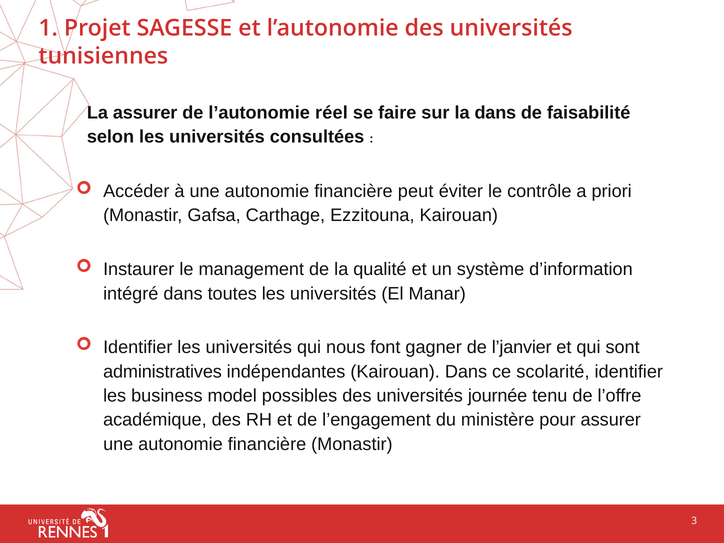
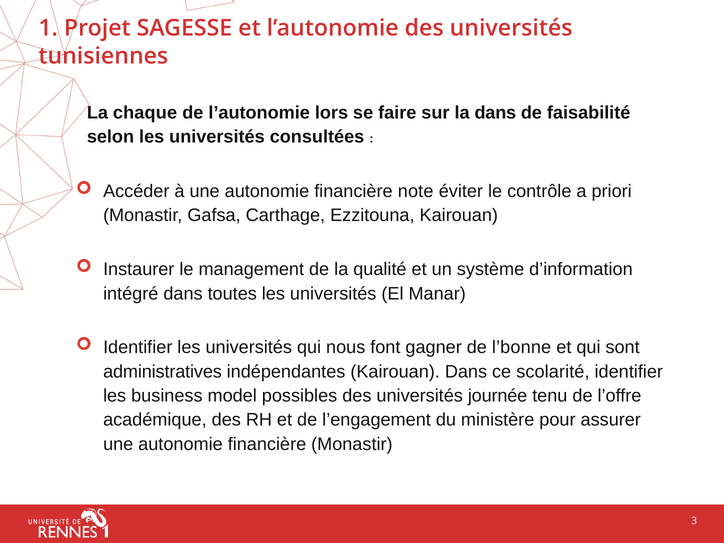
La assurer: assurer -> chaque
réel: réel -> lors
peut: peut -> note
l’janvier: l’janvier -> l’bonne
